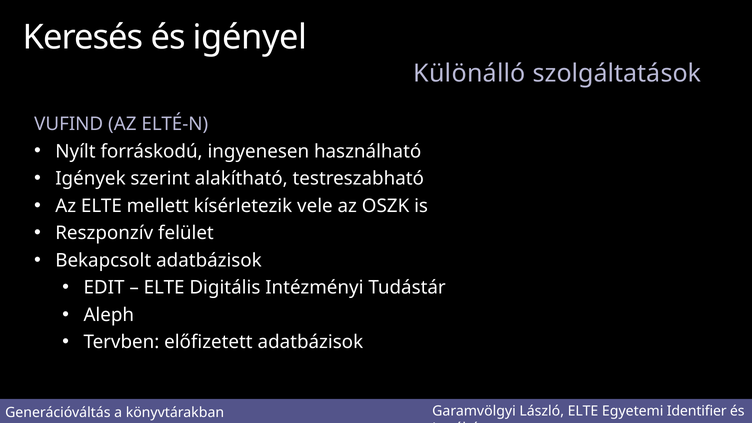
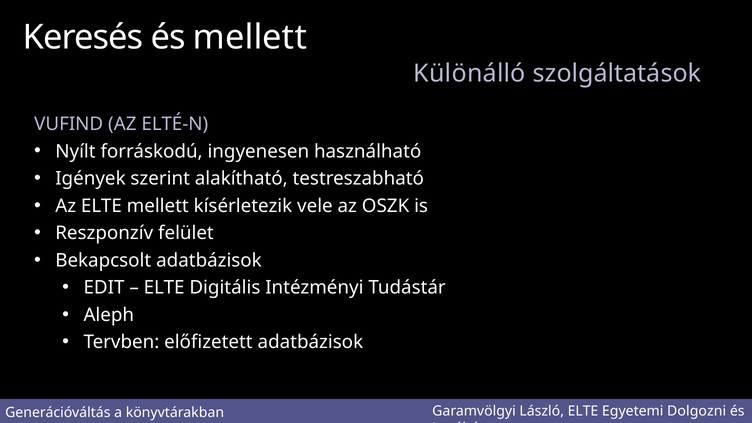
és igényel: igényel -> mellett
Identifier: Identifier -> Dolgozni
